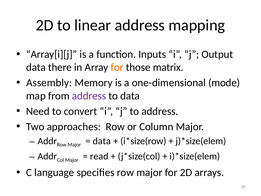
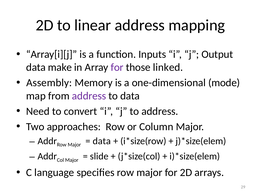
there: there -> make
for at (117, 67) colour: orange -> purple
matrix: matrix -> linked
read: read -> slide
